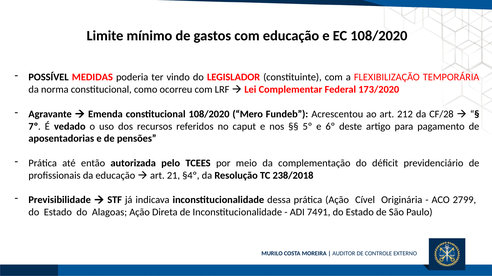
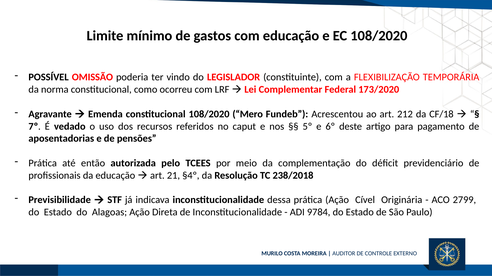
MEDIDAS: MEDIDAS -> OMISSÃO
CF/28: CF/28 -> CF/18
7491: 7491 -> 9784
